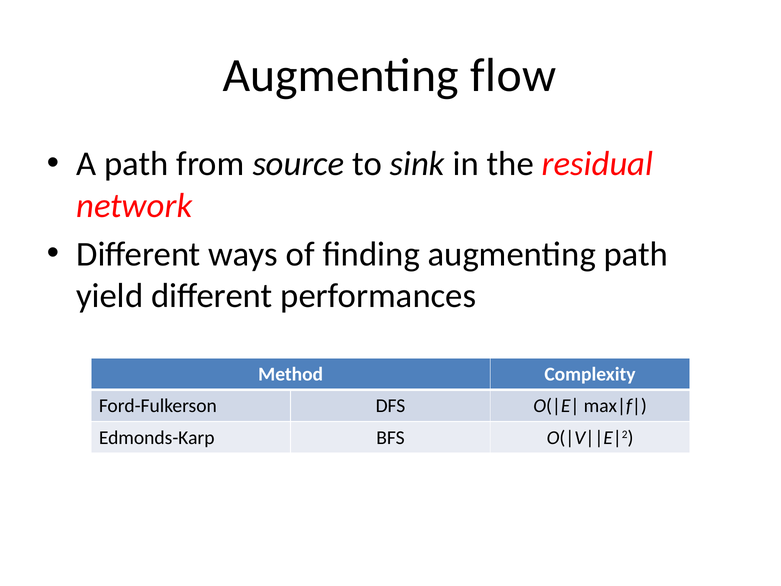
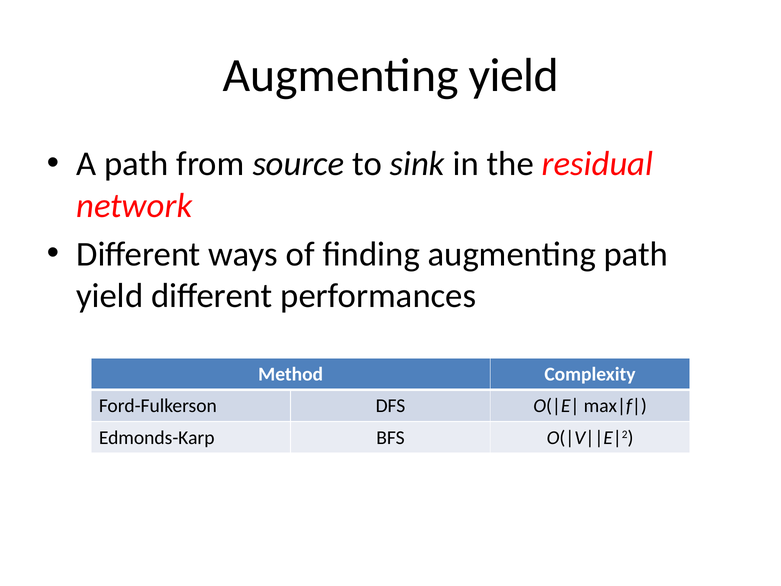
Augmenting flow: flow -> yield
